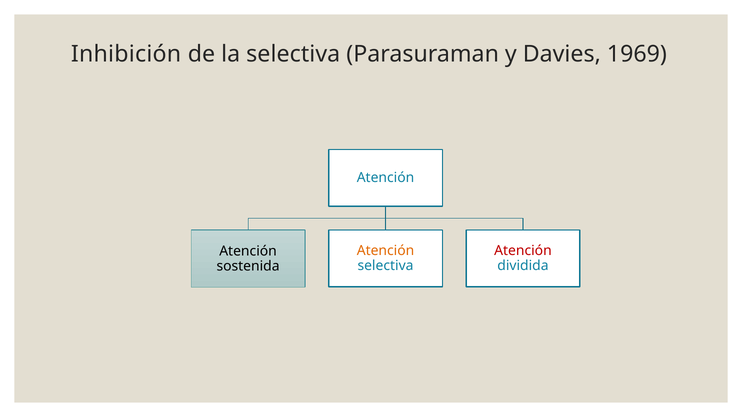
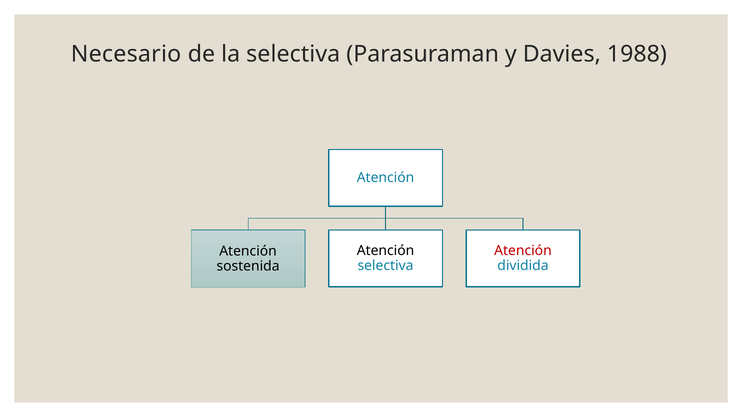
Inhibición: Inhibición -> Necesario
1969: 1969 -> 1988
Atención at (386, 251) colour: orange -> black
